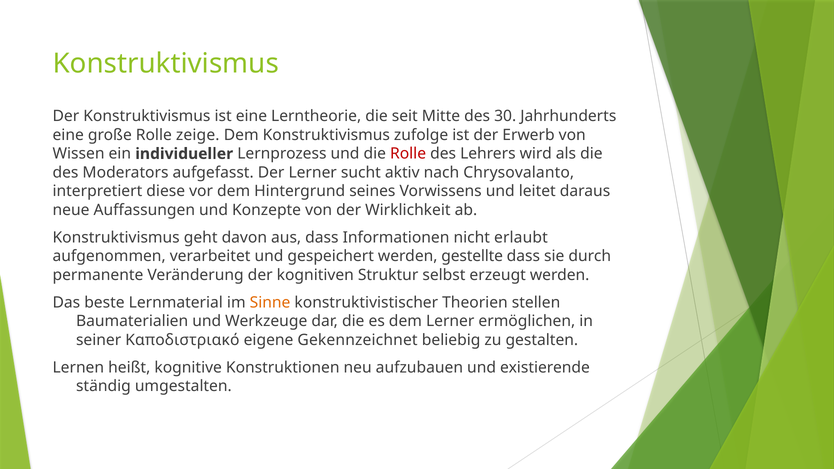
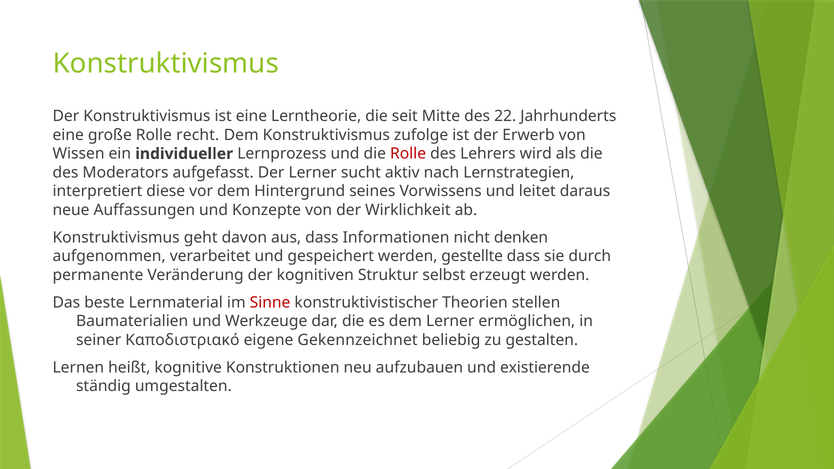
30: 30 -> 22
zeige: zeige -> recht
Chrysovalanto: Chrysovalanto -> Lernstrategien
erlaubt: erlaubt -> denken
Sinne colour: orange -> red
